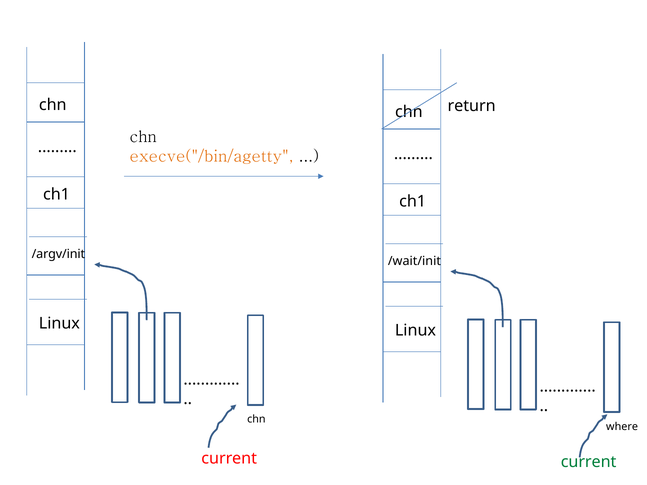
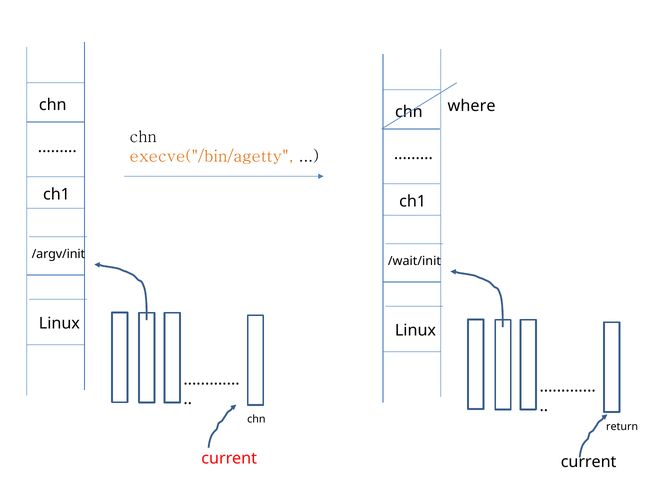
return: return -> where
where: where -> return
current at (589, 462) colour: green -> black
